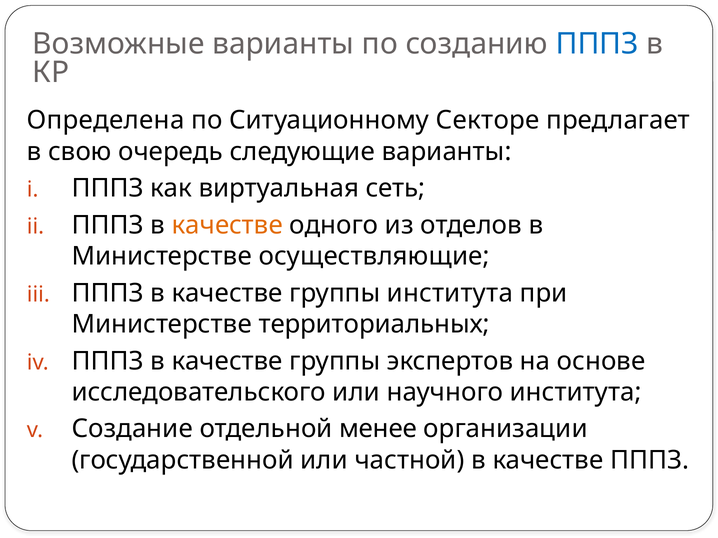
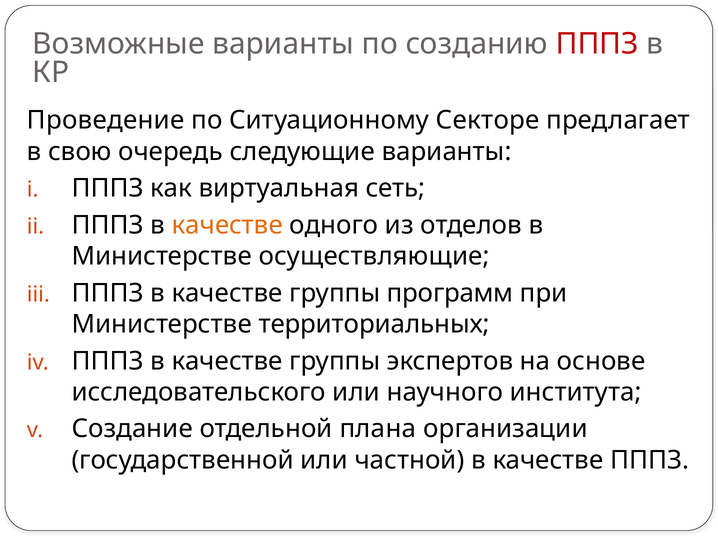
ПППЗ at (597, 44) colour: blue -> red
Определена: Определена -> Проведение
группы института: института -> программ
менее: менее -> плана
